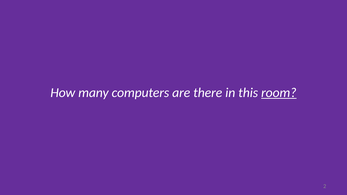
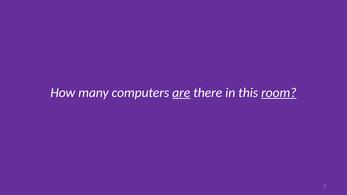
are underline: none -> present
